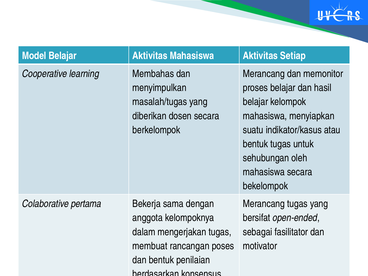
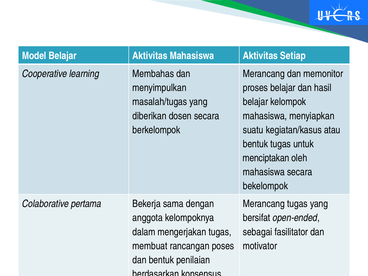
indikator/kasus: indikator/kasus -> kegiatan/kasus
sehubungan: sehubungan -> menciptakan
